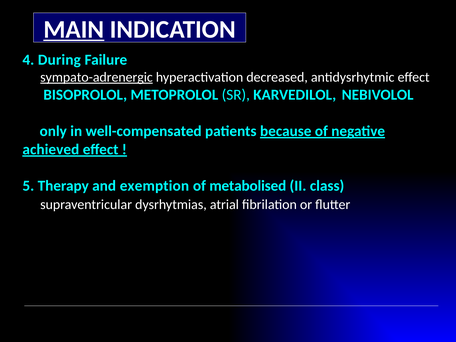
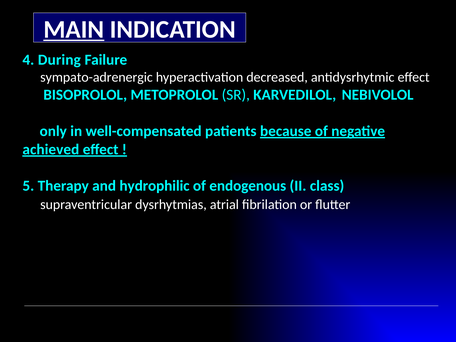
sympato-adrenergic underline: present -> none
exemption: exemption -> hydrophilic
metabolised: metabolised -> endogenous
